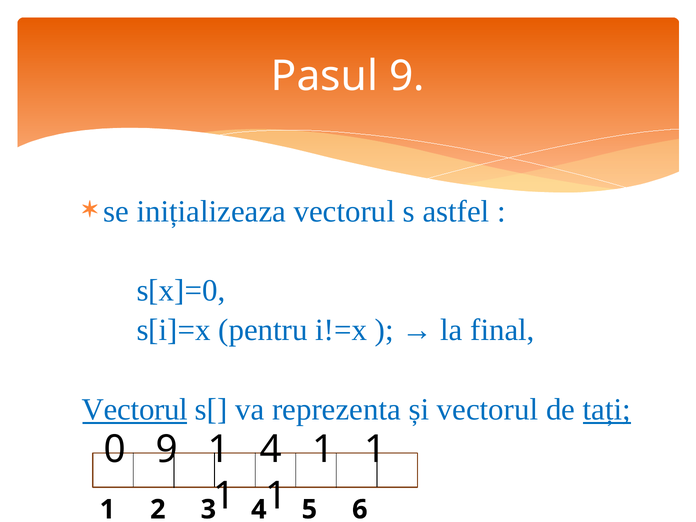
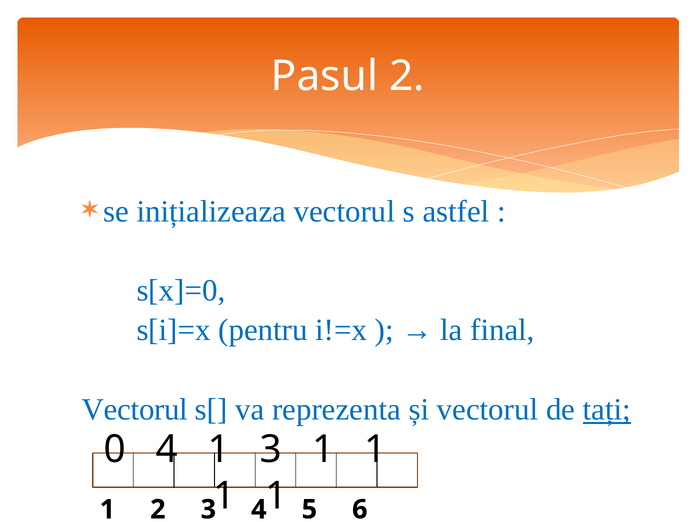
Pasul 9: 9 -> 2
Vectorul at (135, 410) underline: present -> none
0 9: 9 -> 4
1 4: 4 -> 3
